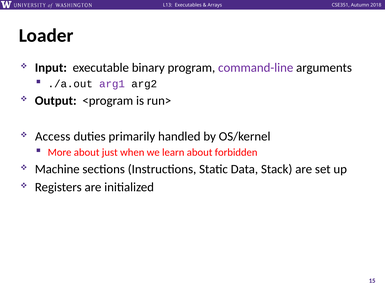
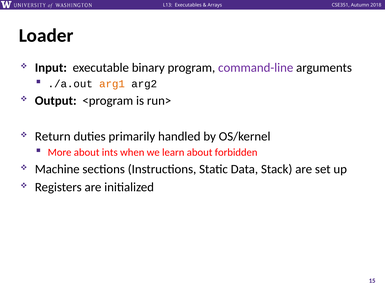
arg1 colour: purple -> orange
Access: Access -> Return
just: just -> ints
